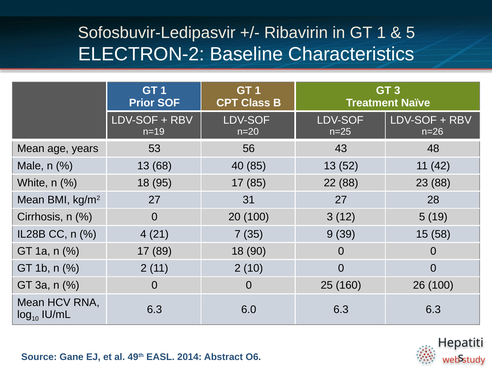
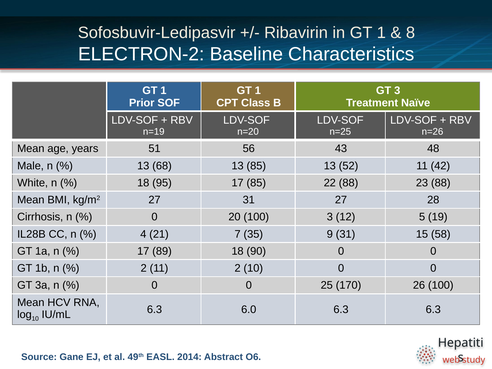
5 at (410, 33): 5 -> 8
53: 53 -> 51
68 40: 40 -> 13
9 39: 39 -> 31
160: 160 -> 170
